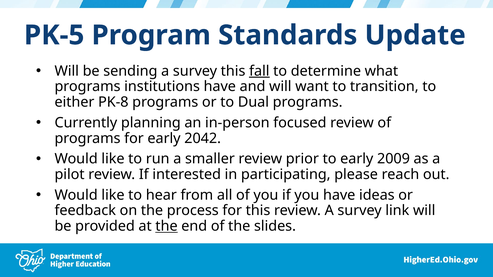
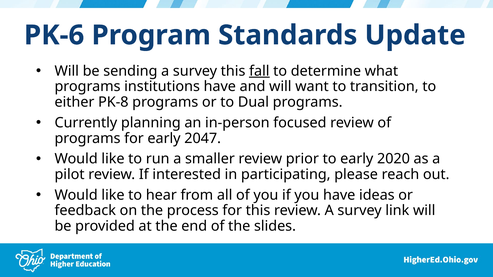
PK-5: PK-5 -> PK-6
2042: 2042 -> 2047
2009: 2009 -> 2020
the at (167, 226) underline: present -> none
